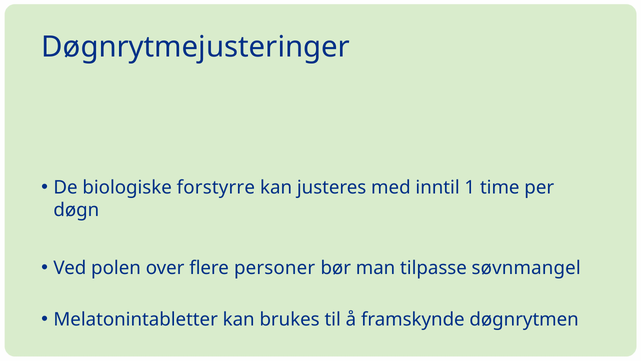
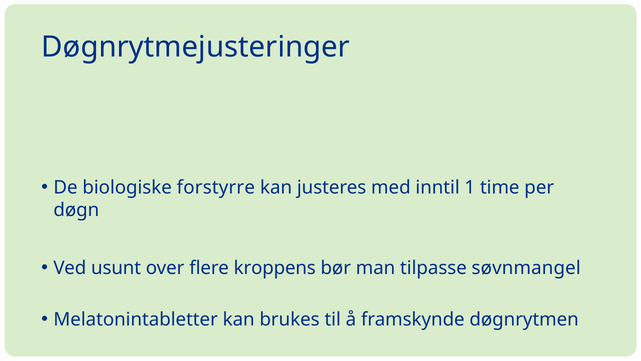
polen: polen -> usunt
personer: personer -> kroppens
